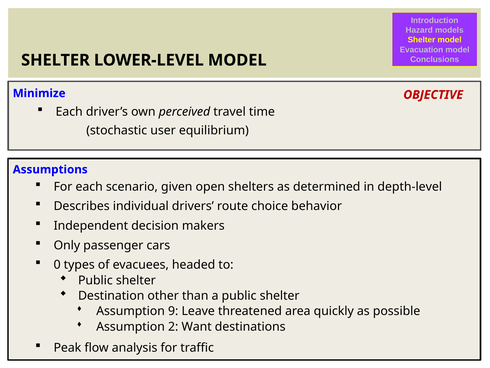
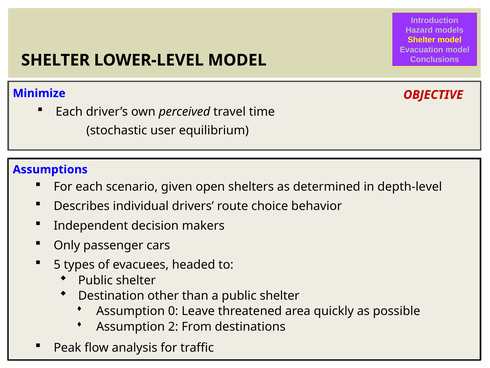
0: 0 -> 5
9: 9 -> 0
Want: Want -> From
